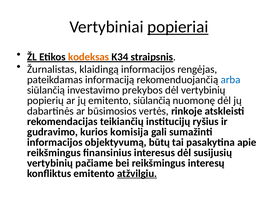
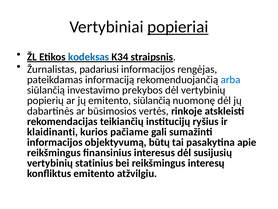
kodeksas colour: orange -> blue
klaidingą: klaidingą -> padariusi
gudravimo: gudravimo -> klaidinanti
komisija: komisija -> pačiame
pačiame: pačiame -> statinius
atžvilgiu underline: present -> none
